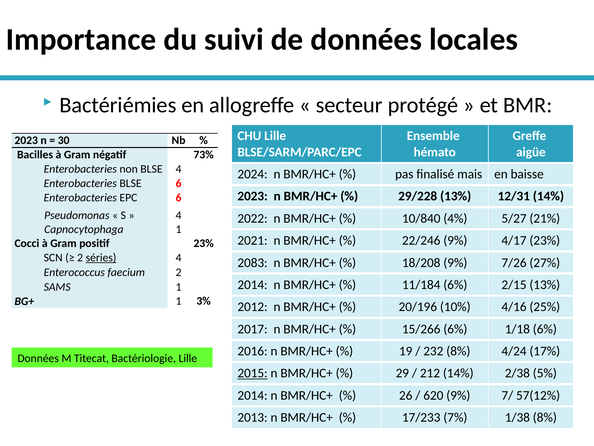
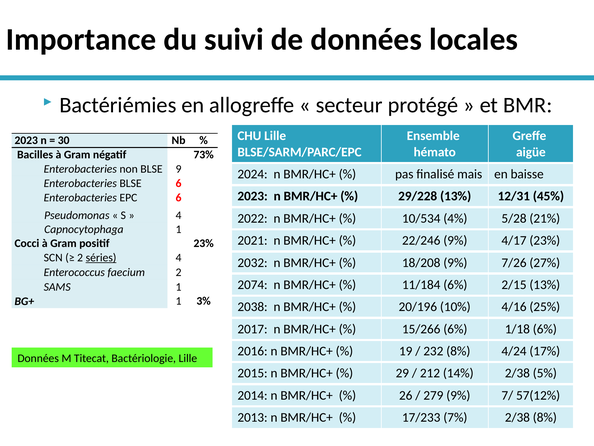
BLSE 4: 4 -> 9
12/31 14%: 14% -> 45%
10/840: 10/840 -> 10/534
5/27: 5/27 -> 5/28
2083: 2083 -> 2032
2014 at (253, 284): 2014 -> 2074
2012: 2012 -> 2038
2015 underline: present -> none
620: 620 -> 279
7% 1/38: 1/38 -> 2/38
